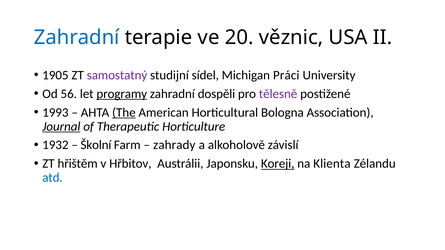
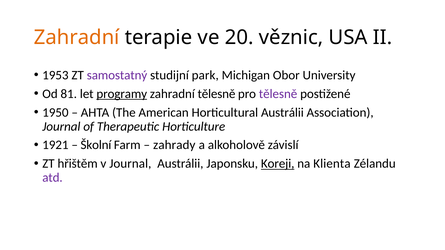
Zahradní at (77, 37) colour: blue -> orange
1905: 1905 -> 1953
sídel: sídel -> park
Práci: Práci -> Obor
56: 56 -> 81
zahradní dospěli: dospěli -> tělesně
1993: 1993 -> 1950
The underline: present -> none
Horticultural Bologna: Bologna -> Austrálii
Journal at (61, 127) underline: present -> none
1932: 1932 -> 1921
v Hřbitov: Hřbitov -> Journal
atd colour: blue -> purple
